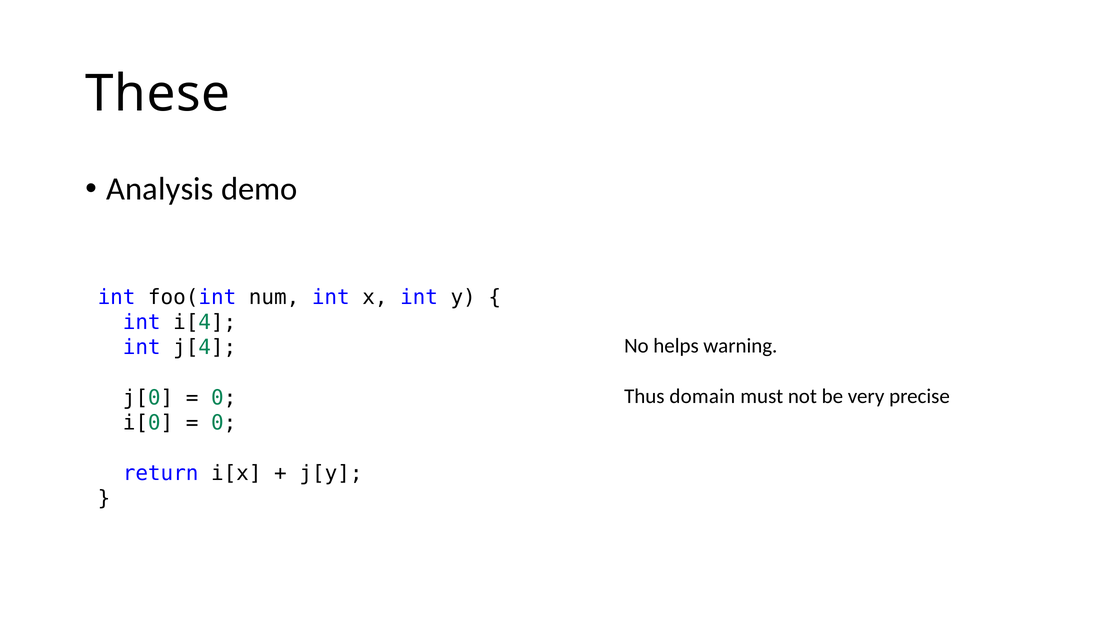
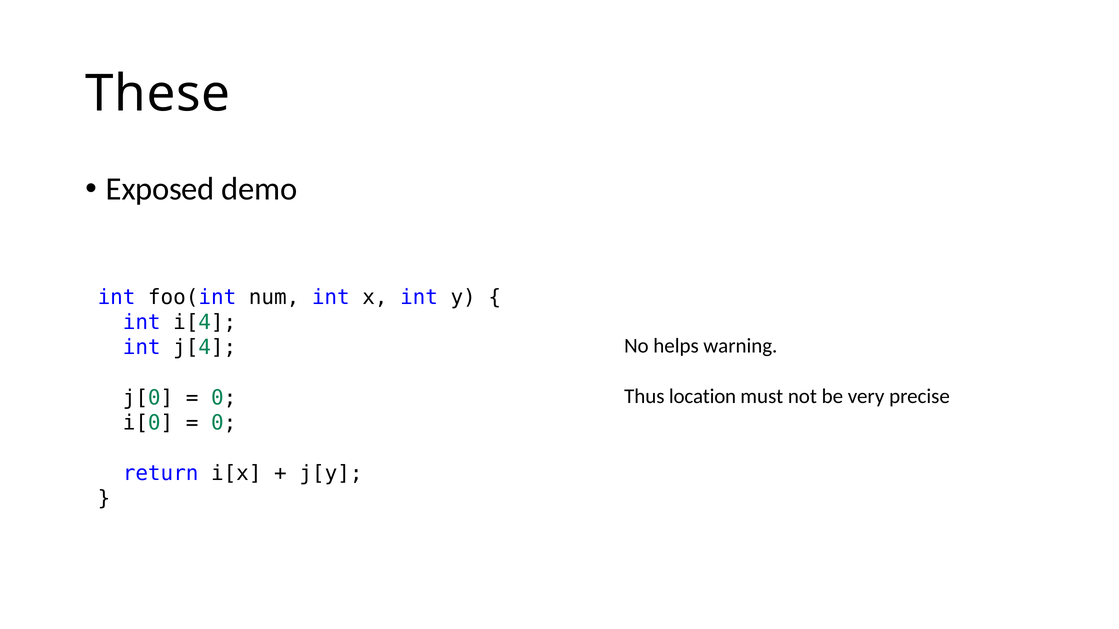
Analysis: Analysis -> Exposed
domain: domain -> location
